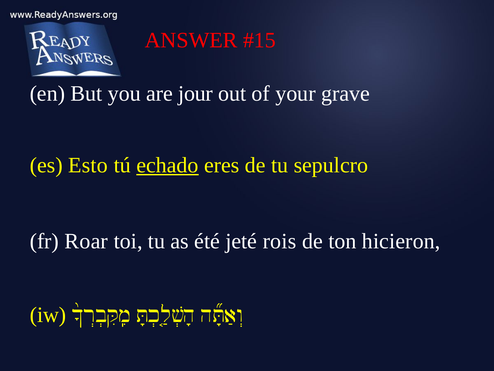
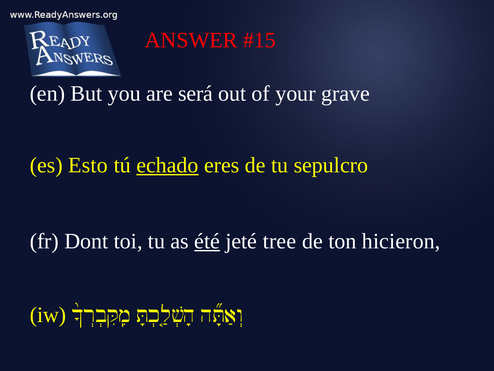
jour: jour -> será
Roar: Roar -> Dont
été underline: none -> present
rois: rois -> tree
